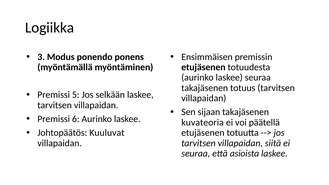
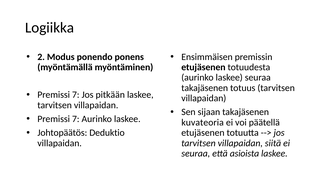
3: 3 -> 2
5 at (76, 95): 5 -> 7
selkään: selkään -> pitkään
6 at (76, 119): 6 -> 7
Kuuluvat: Kuuluvat -> Deduktio
